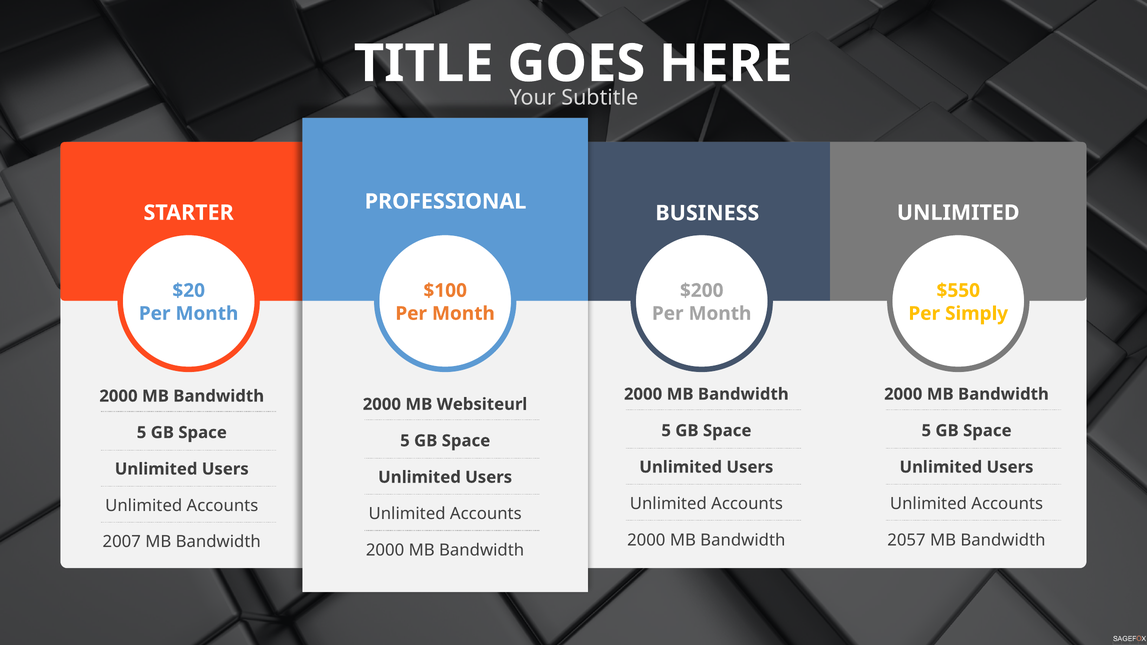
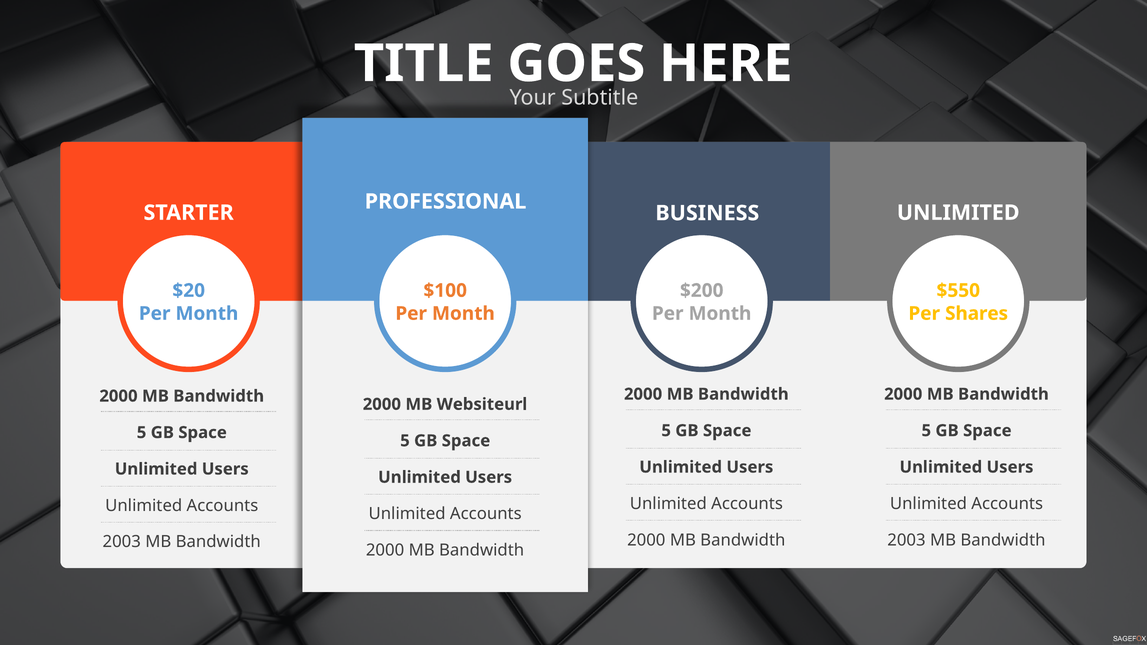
Simply: Simply -> Shares
2057 at (906, 540): 2057 -> 2003
2007 at (122, 542): 2007 -> 2003
